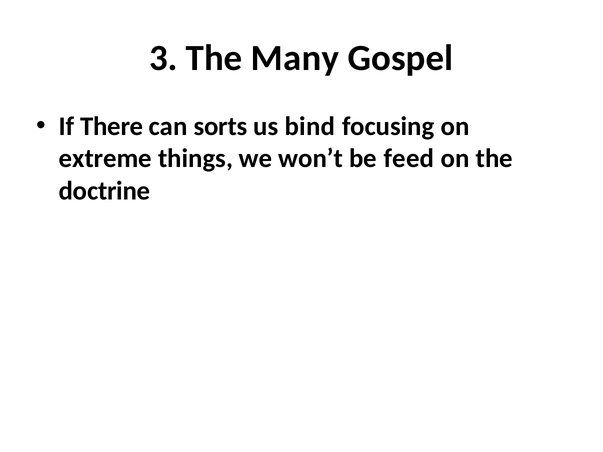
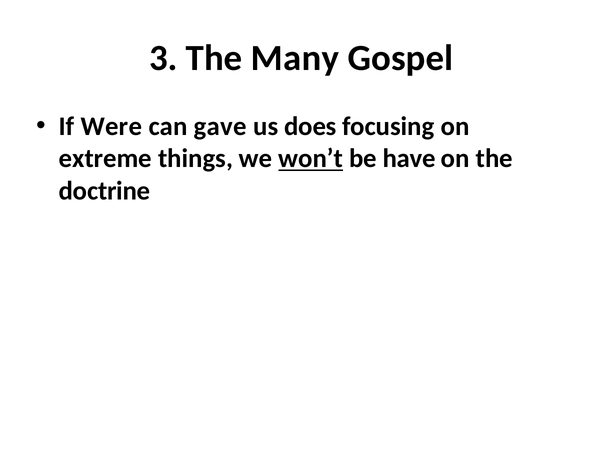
There: There -> Were
sorts: sorts -> gave
bind: bind -> does
won’t underline: none -> present
feed: feed -> have
